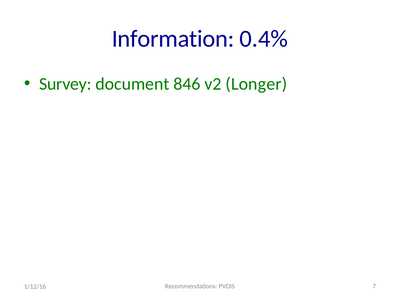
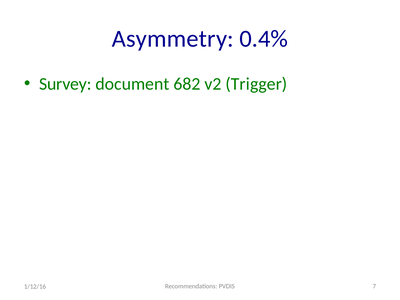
Information: Information -> Asymmetry
846: 846 -> 682
Longer: Longer -> Trigger
